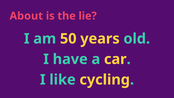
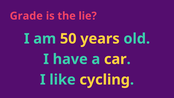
About: About -> Grade
